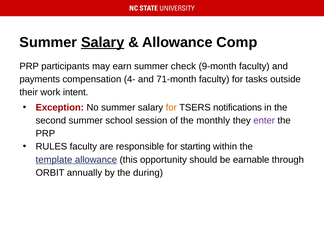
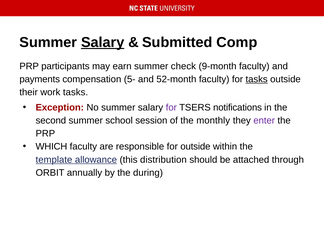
Allowance at (177, 42): Allowance -> Submitted
4-: 4- -> 5-
71-month: 71-month -> 52-month
tasks at (257, 79) underline: none -> present
work intent: intent -> tasks
for at (171, 107) colour: orange -> purple
RULES: RULES -> WHICH
for starting: starting -> outside
opportunity: opportunity -> distribution
earnable: earnable -> attached
